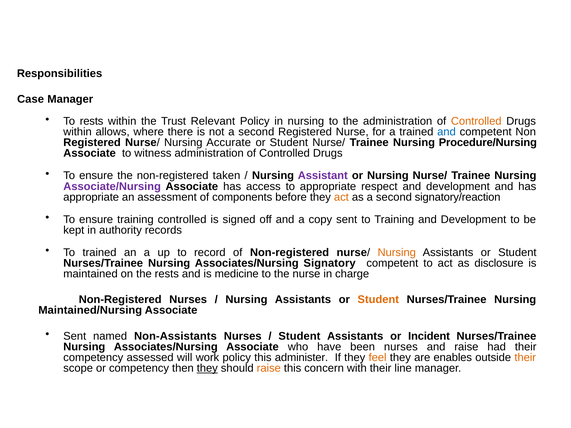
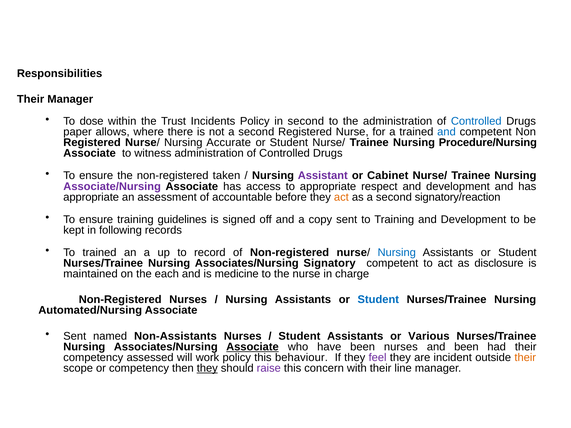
Case at (31, 99): Case -> Their
To rests: rests -> dose
Relevant: Relevant -> Incidents
in nursing: nursing -> second
Controlled at (476, 121) colour: orange -> blue
within at (78, 132): within -> paper
or Nursing: Nursing -> Cabinet
components: components -> accountable
training controlled: controlled -> guidelines
authority: authority -> following
Nursing at (397, 253) colour: orange -> blue
the rests: rests -> each
Student at (378, 300) colour: orange -> blue
Maintained/Nursing: Maintained/Nursing -> Automated/Nursing
Incident: Incident -> Various
Associate at (252, 347) underline: none -> present
and raise: raise -> been
administer: administer -> behaviour
feel colour: orange -> purple
enables: enables -> incident
raise at (269, 368) colour: orange -> purple
